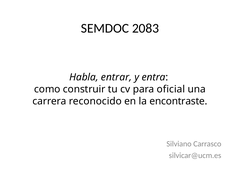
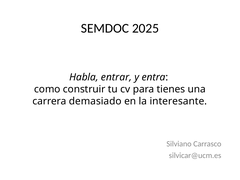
2083: 2083 -> 2025
oficial: oficial -> tienes
reconocido: reconocido -> demasiado
encontraste: encontraste -> interesante
